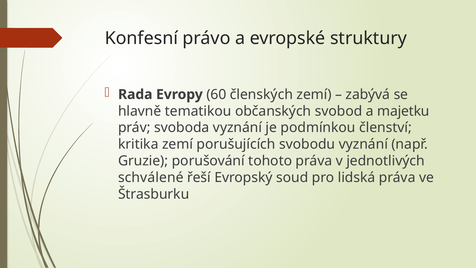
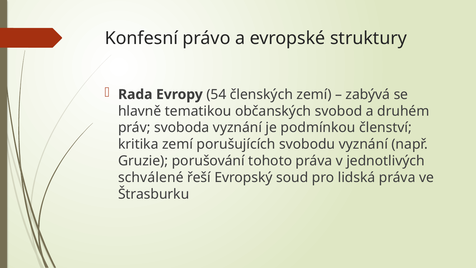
60: 60 -> 54
majetku: majetku -> druhém
